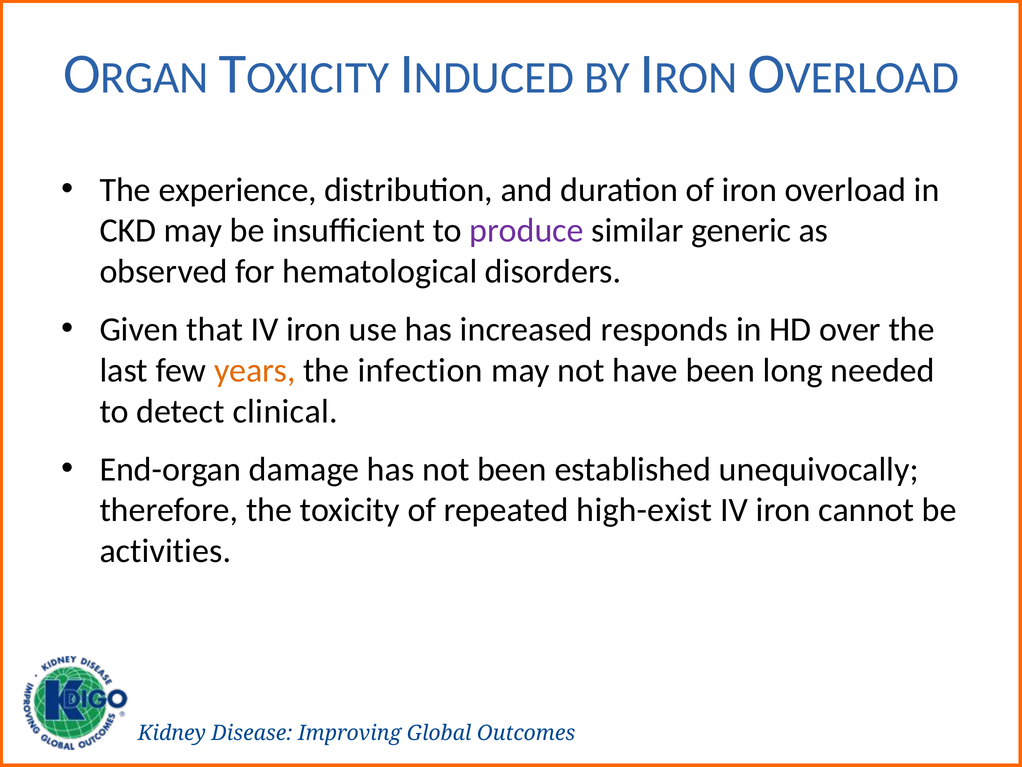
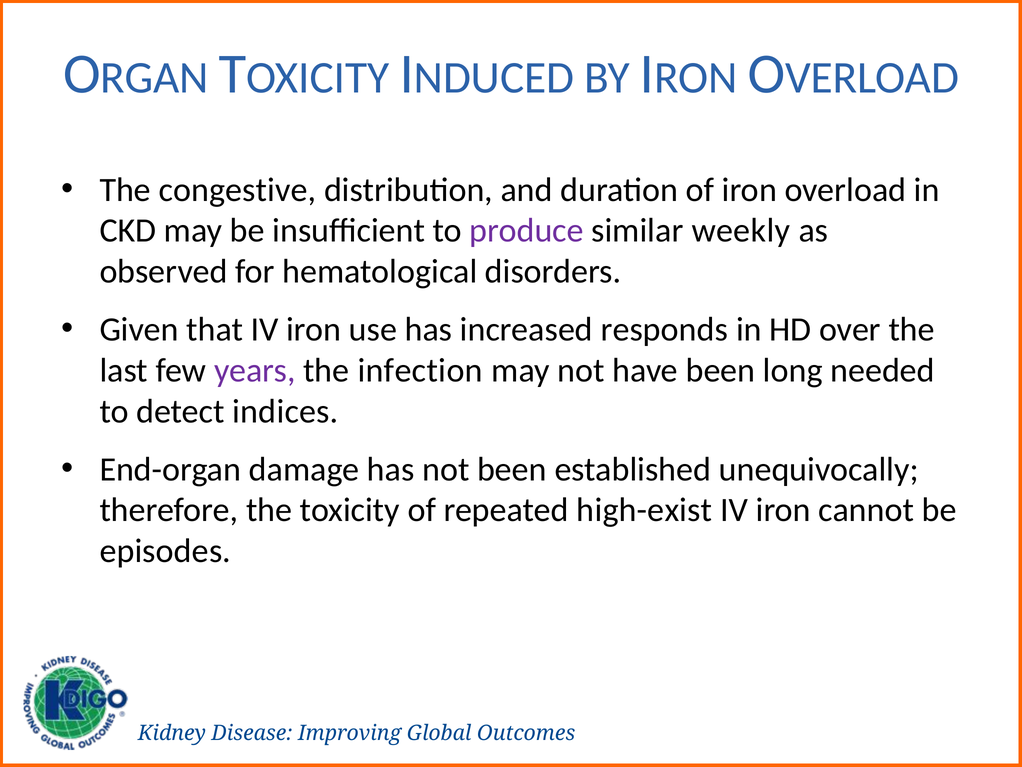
experience: experience -> congestive
generic: generic -> weekly
years colour: orange -> purple
clinical: clinical -> indices
activities: activities -> episodes
